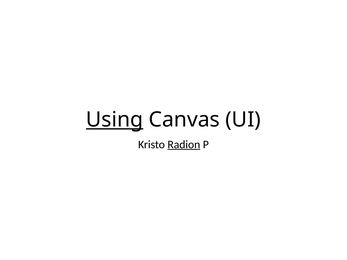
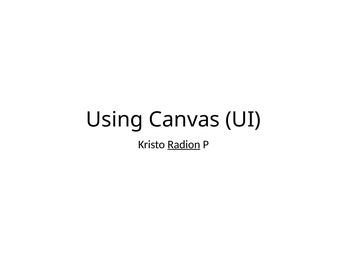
Using underline: present -> none
